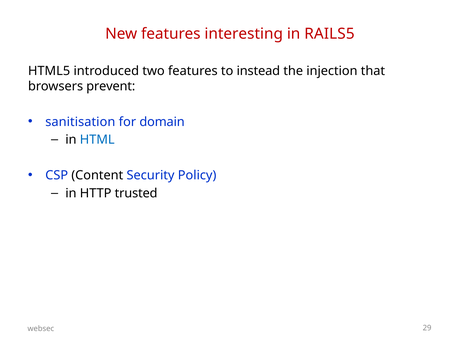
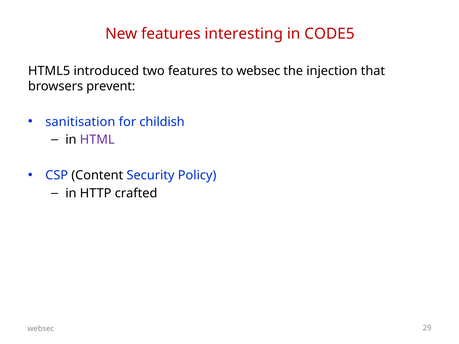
RAILS5: RAILS5 -> CODE5
to instead: instead -> websec
domain: domain -> childish
HTML colour: blue -> purple
trusted: trusted -> crafted
